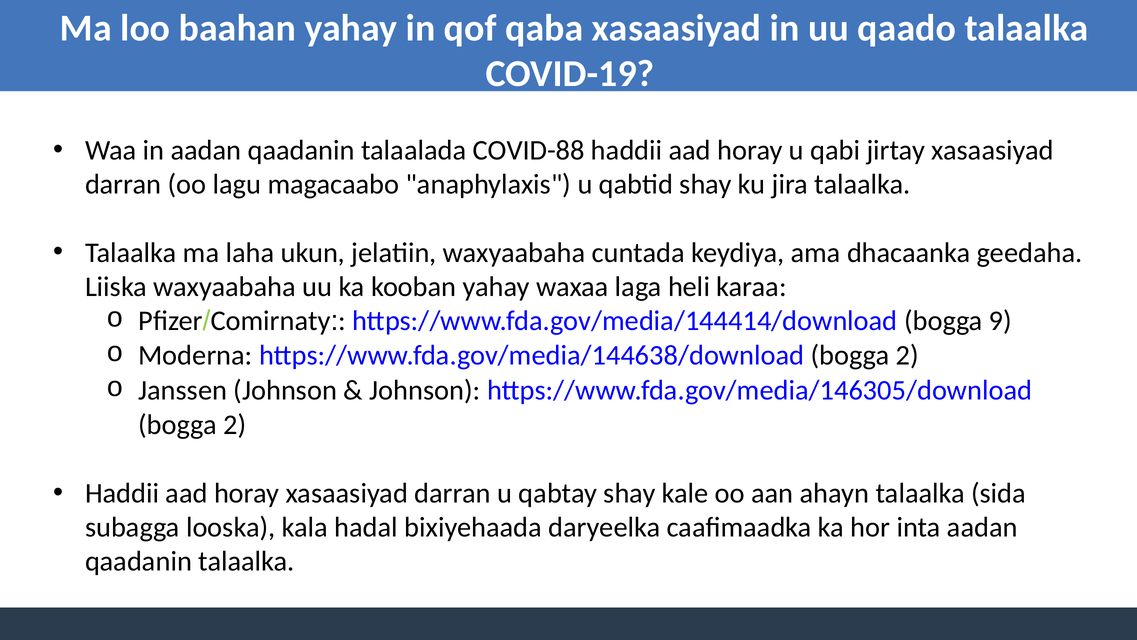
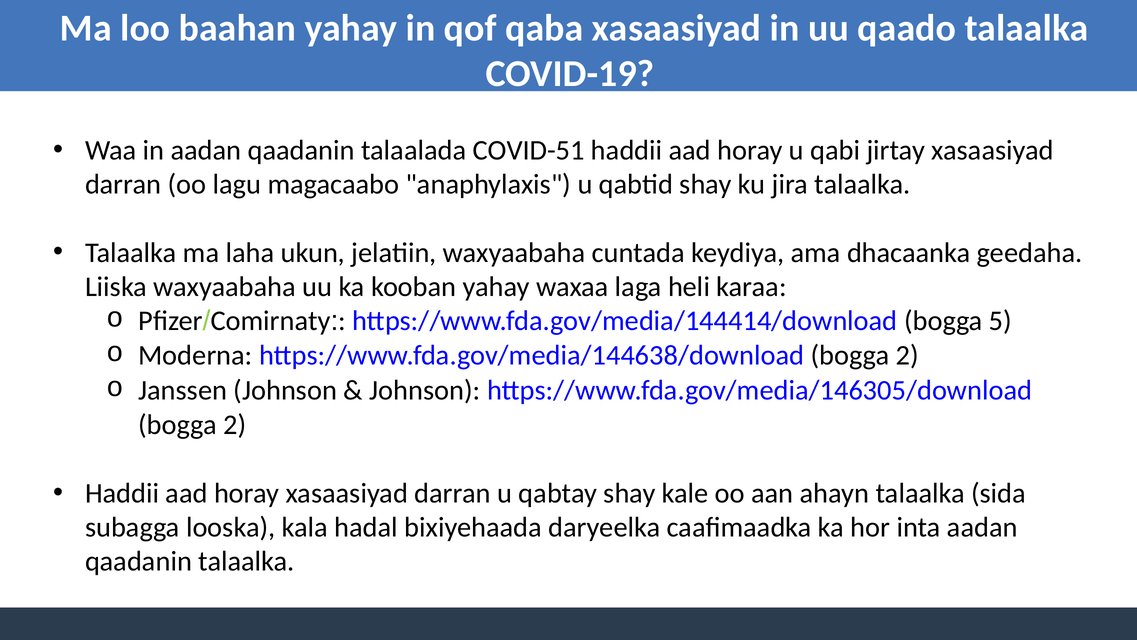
COVID-88: COVID-88 -> COVID-51
9: 9 -> 5
